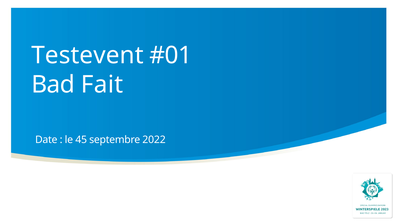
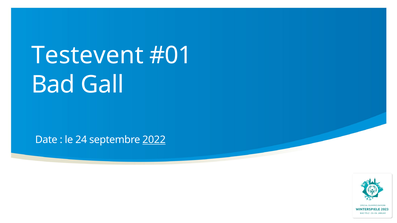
Fait: Fait -> Gall
45: 45 -> 24
2022 underline: none -> present
